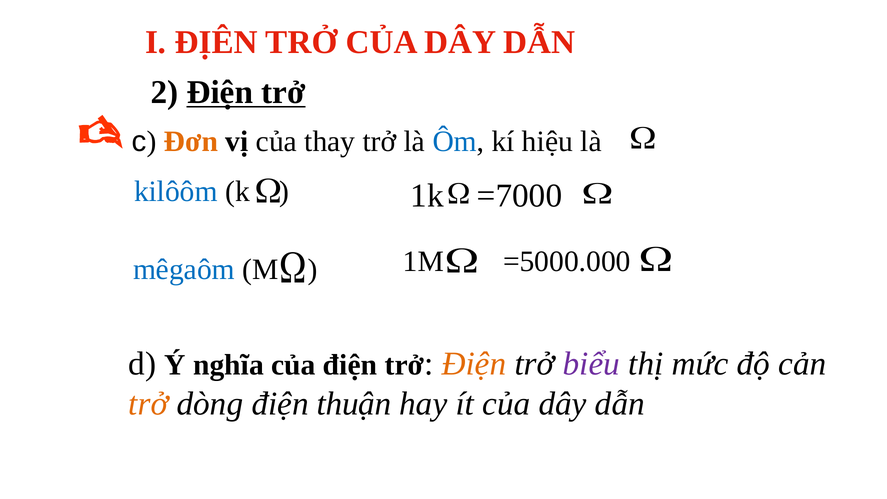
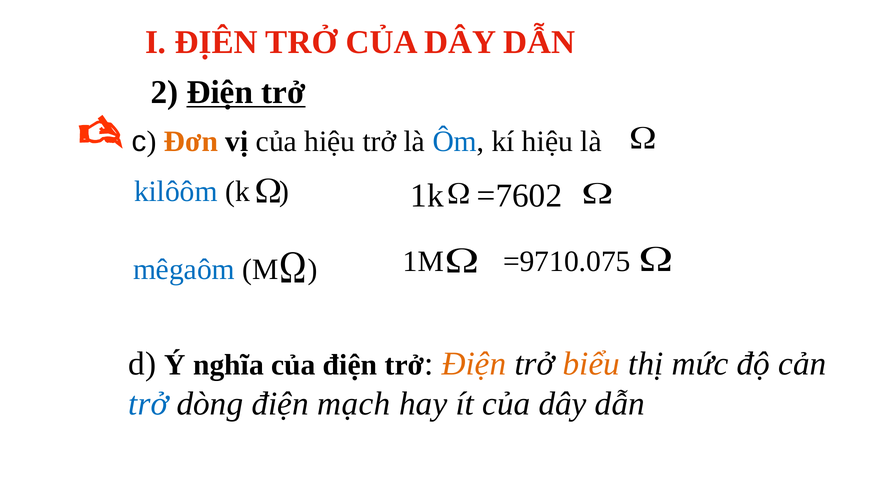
của thay: thay -> hiệu
=7000: =7000 -> =7602
=5000.000: =5000.000 -> =9710.075
biểu colour: purple -> orange
trở at (148, 404) colour: orange -> blue
thuận: thuận -> mạch
